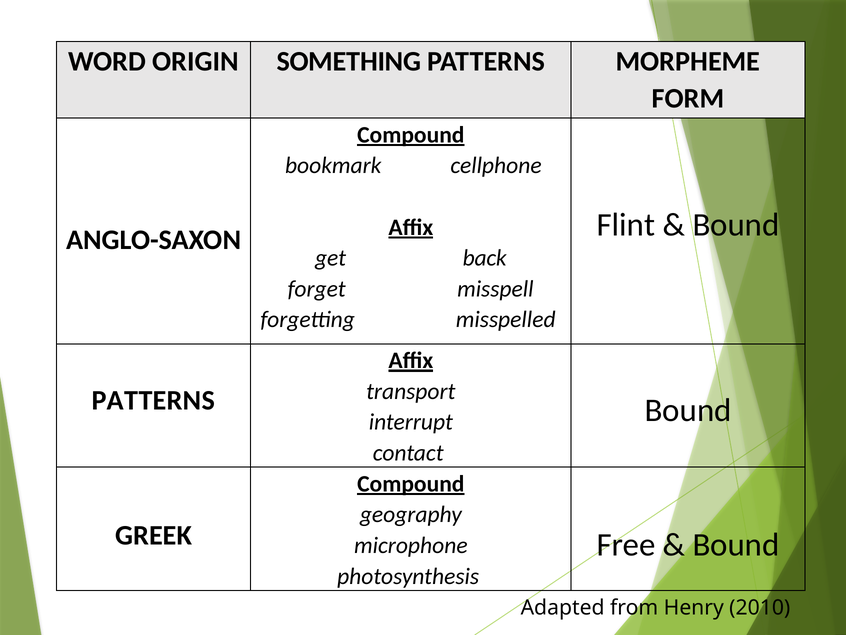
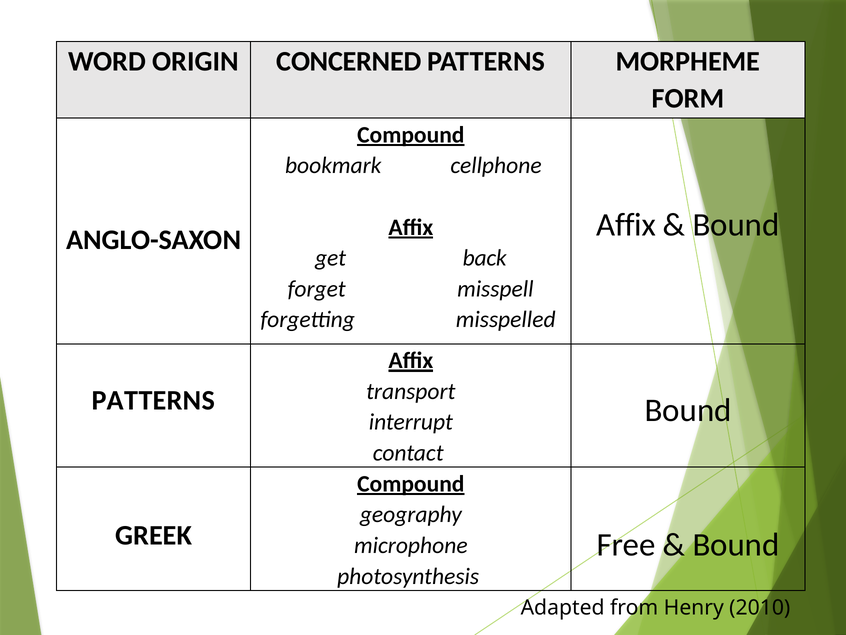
SOMETHING: SOMETHING -> CONCERNED
Flint at (626, 225): Flint -> Affix
